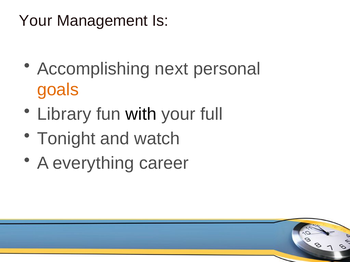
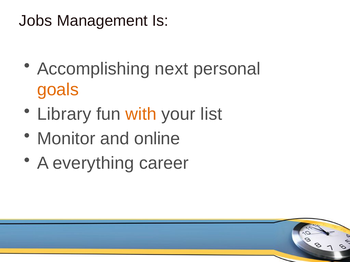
Your at (36, 21): Your -> Jobs
with colour: black -> orange
full: full -> list
Tonight: Tonight -> Monitor
watch: watch -> online
